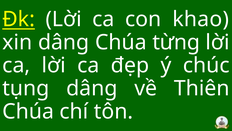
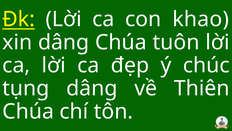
từng: từng -> tuôn
